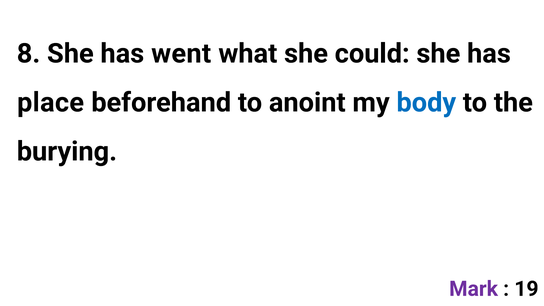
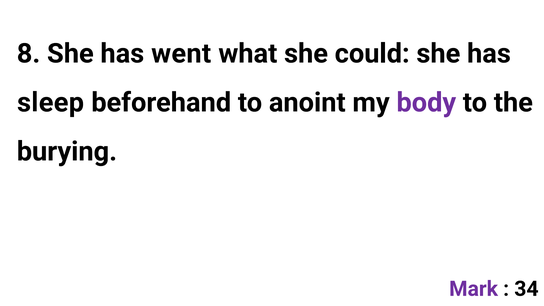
place: place -> sleep
body colour: blue -> purple
19: 19 -> 34
